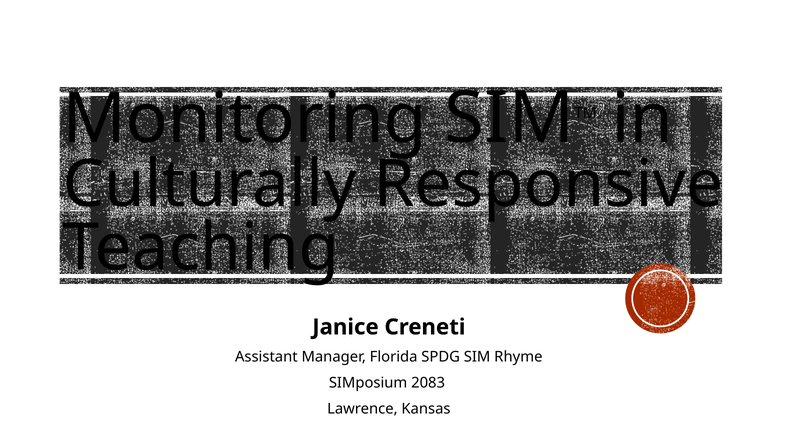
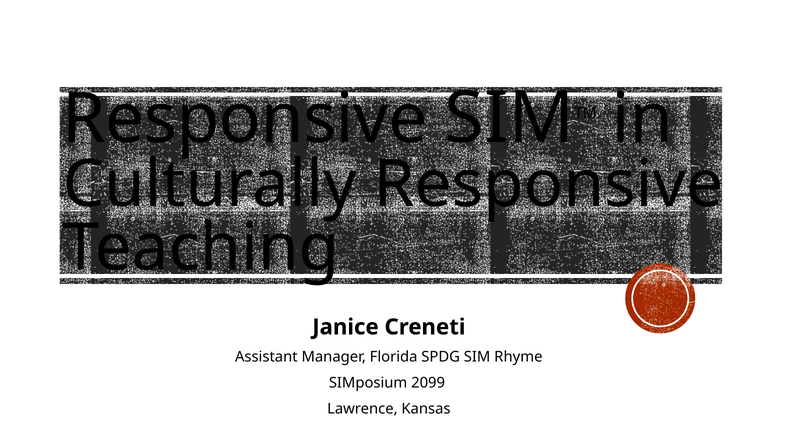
Monitoring at (245, 119): Monitoring -> Responsive
2083: 2083 -> 2099
